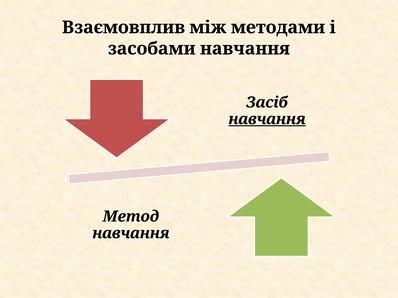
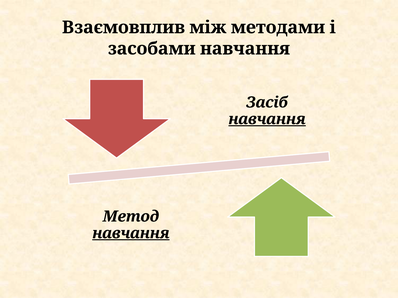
навчання at (131, 234) underline: none -> present
